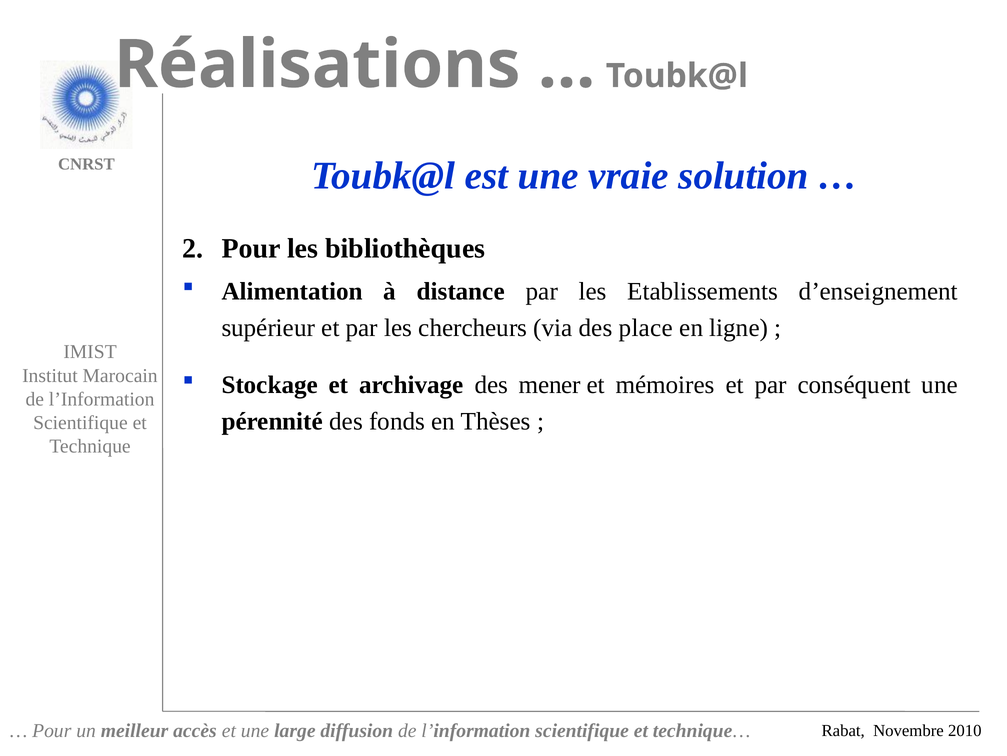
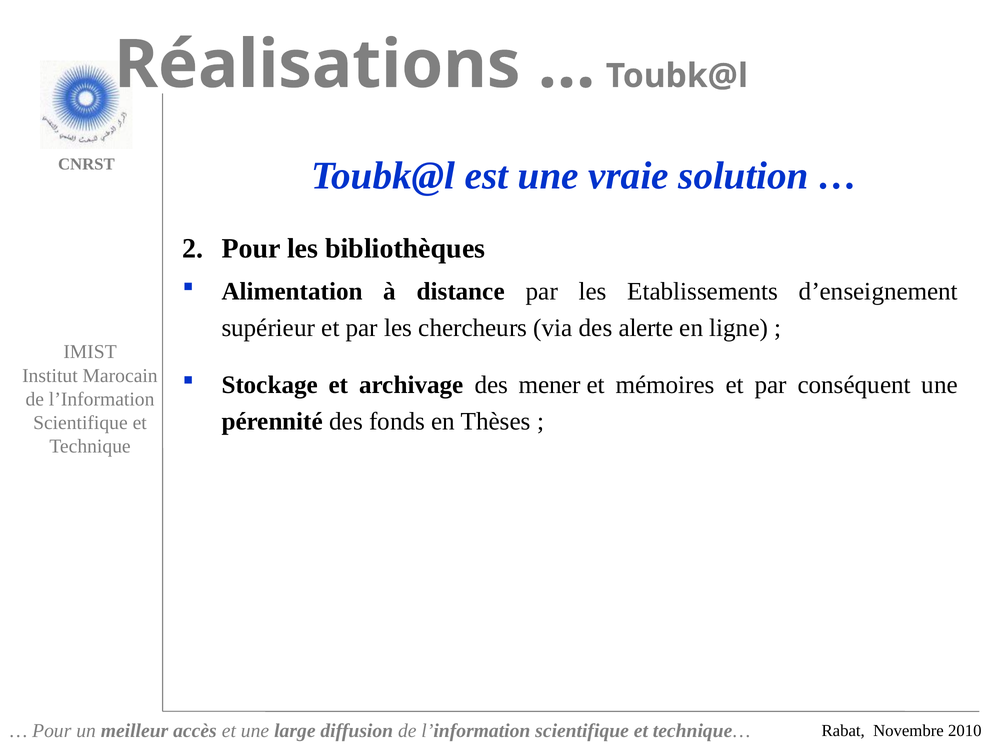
place: place -> alerte
